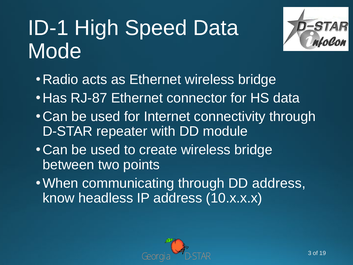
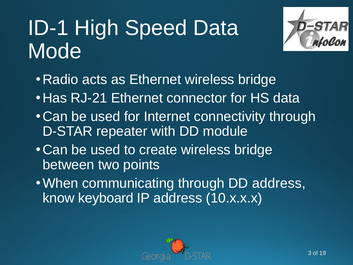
RJ-87: RJ-87 -> RJ-21
headless: headless -> keyboard
